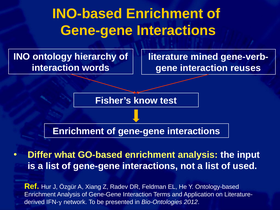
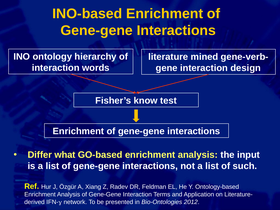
reuses: reuses -> design
used: used -> such
